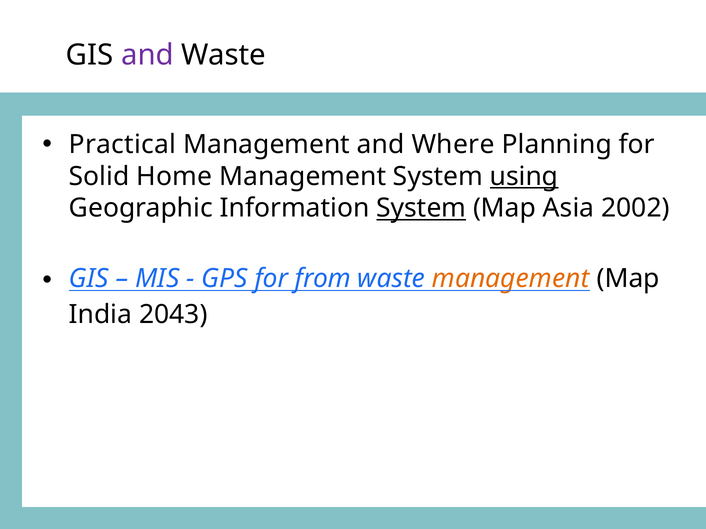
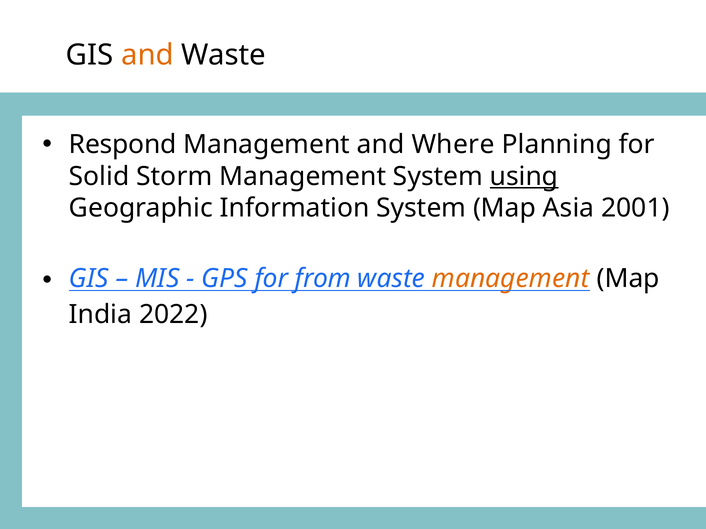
and at (147, 55) colour: purple -> orange
Practical: Practical -> Respond
Home: Home -> Storm
System at (421, 208) underline: present -> none
2002: 2002 -> 2001
2043: 2043 -> 2022
